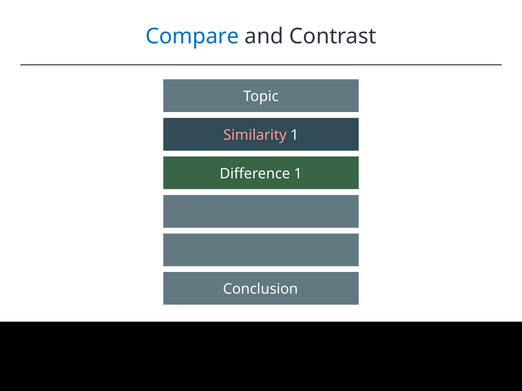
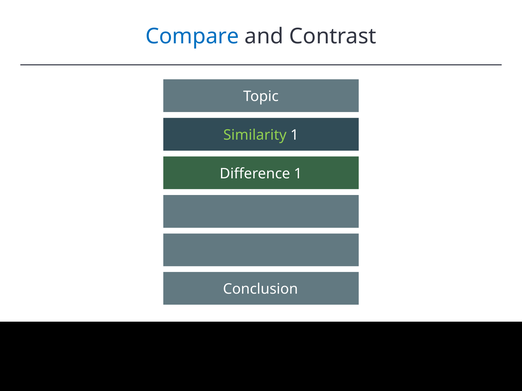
Similarity colour: pink -> light green
